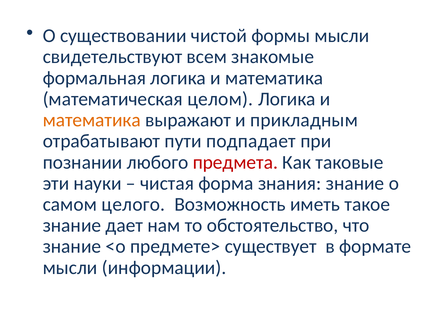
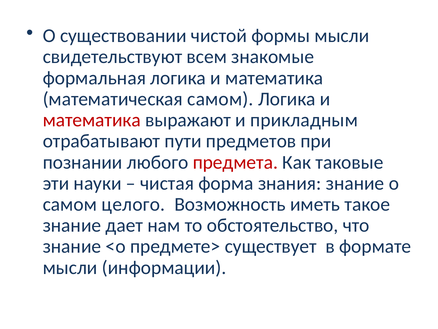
математическая целом: целом -> самом
математика at (92, 120) colour: orange -> red
подпадает: подпадает -> предметов
